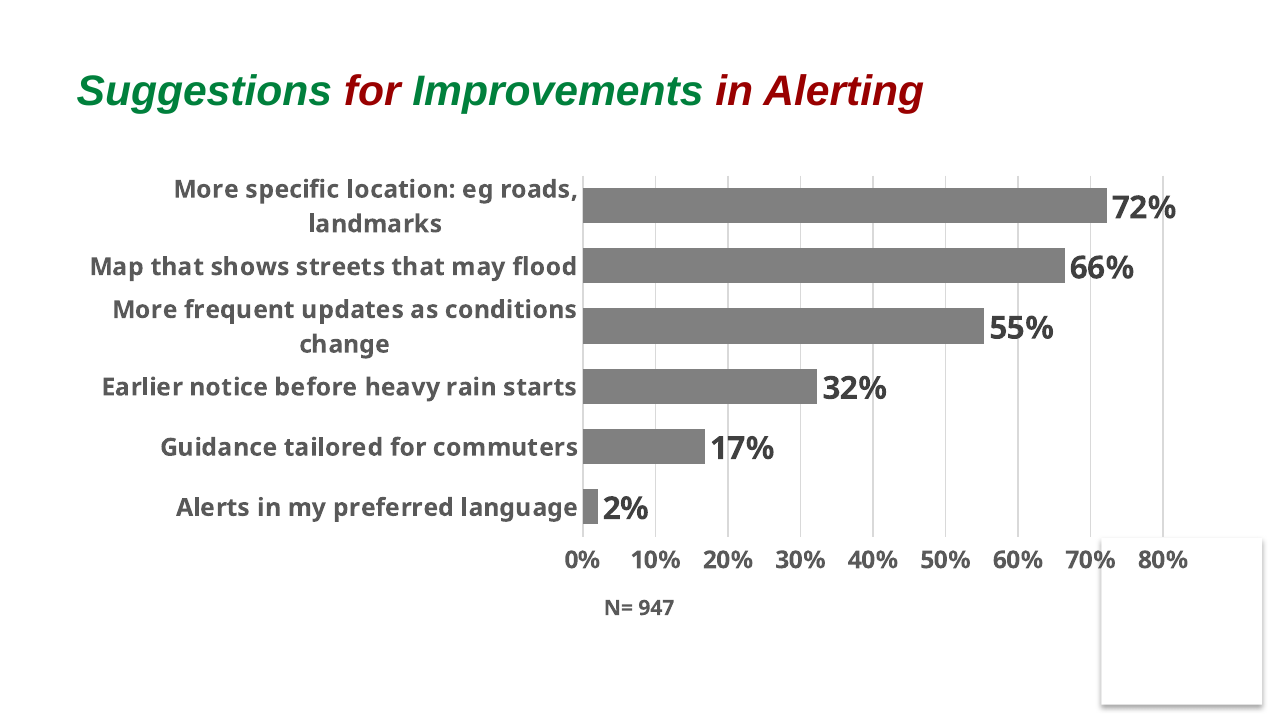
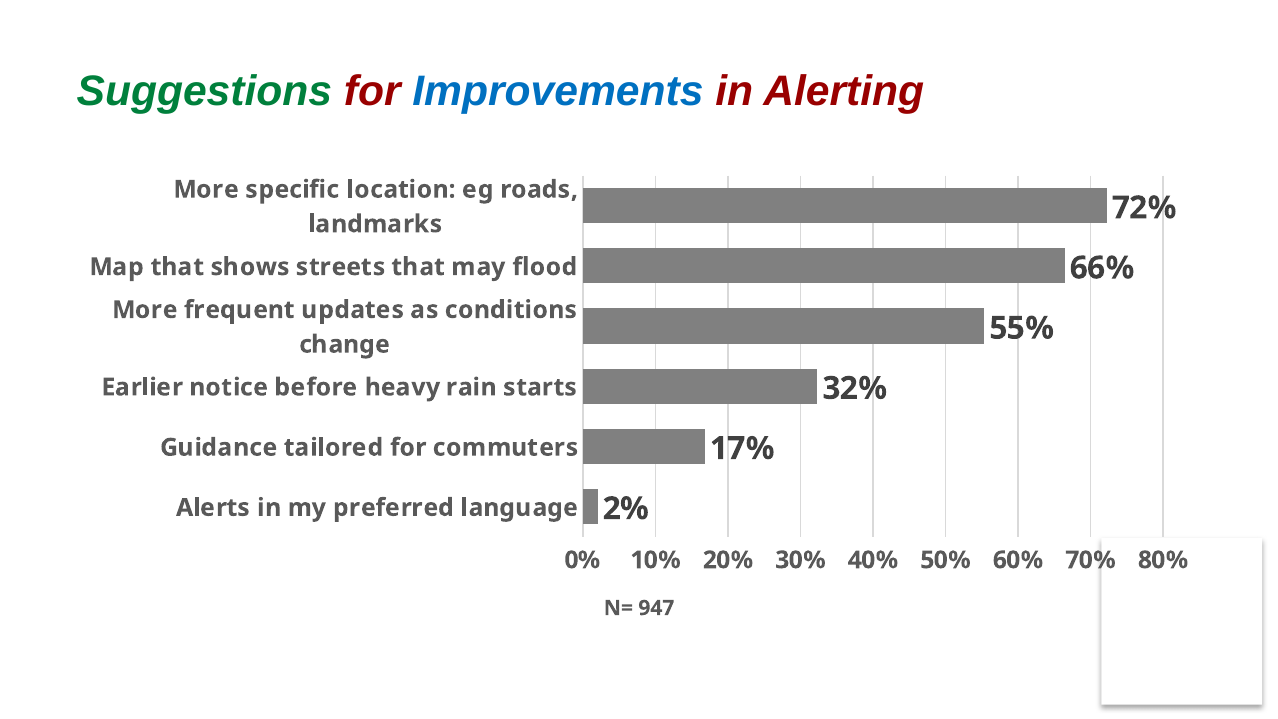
Improvements colour: green -> blue
